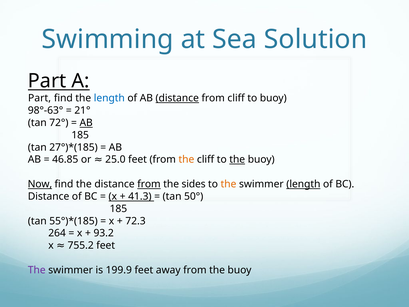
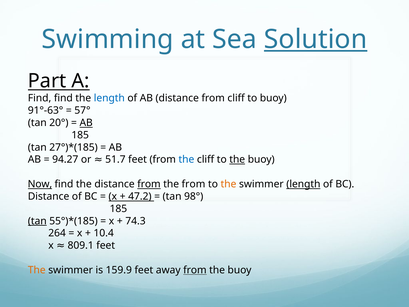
Solution underline: none -> present
Part at (40, 98): Part -> Find
distance at (177, 98) underline: present -> none
98°-63°: 98°-63° -> 91°-63°
21°: 21° -> 57°
72°: 72° -> 20°
46.85: 46.85 -> 94.27
25.0: 25.0 -> 51.7
the at (186, 159) colour: orange -> blue
the sides: sides -> from
41.3: 41.3 -> 47.2
50°: 50° -> 98°
tan at (37, 221) underline: none -> present
72.3: 72.3 -> 74.3
93.2: 93.2 -> 10.4
755.2: 755.2 -> 809.1
The at (37, 270) colour: purple -> orange
199.9: 199.9 -> 159.9
from at (195, 270) underline: none -> present
